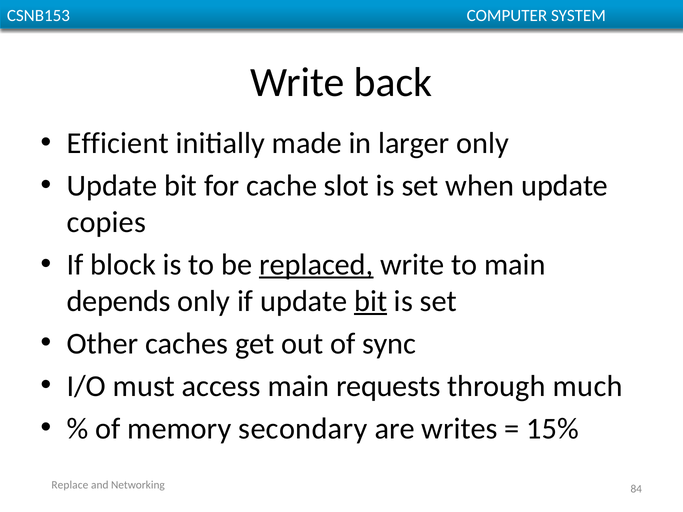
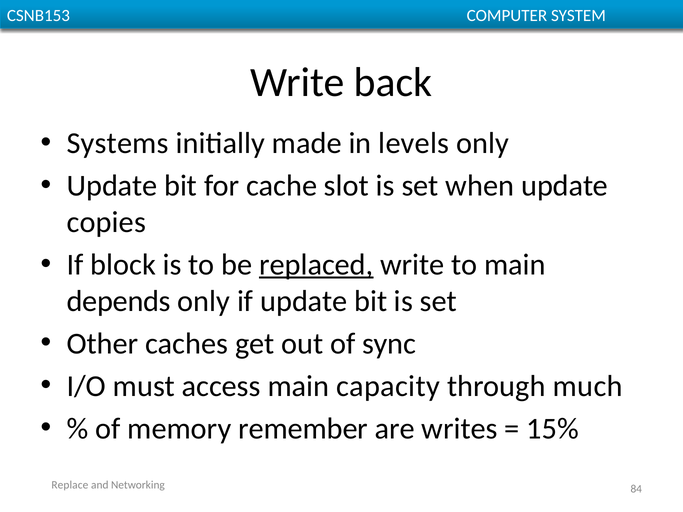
Efficient: Efficient -> Systems
larger: larger -> levels
bit at (371, 301) underline: present -> none
requests: requests -> capacity
secondary: secondary -> remember
